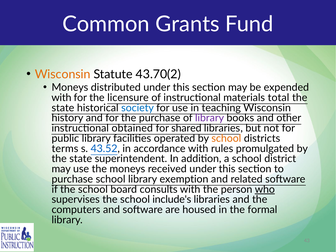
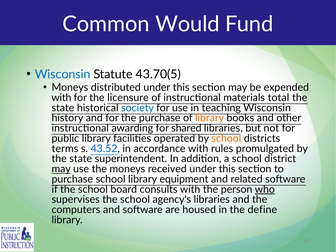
Grants: Grants -> Would
Wisconsin at (63, 74) colour: orange -> blue
43.70(2: 43.70(2 -> 43.70(5
library at (210, 118) colour: purple -> orange
obtained: obtained -> awarding
may at (61, 169) underline: none -> present
exemption: exemption -> equipment
include's: include's -> agency's
formal: formal -> define
